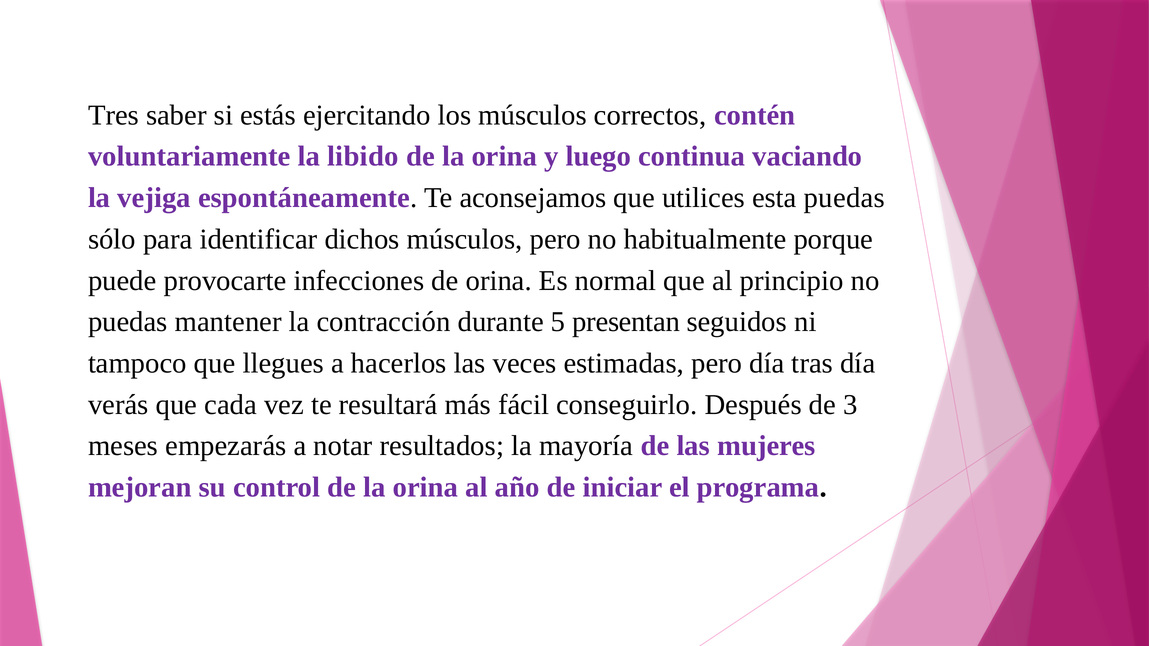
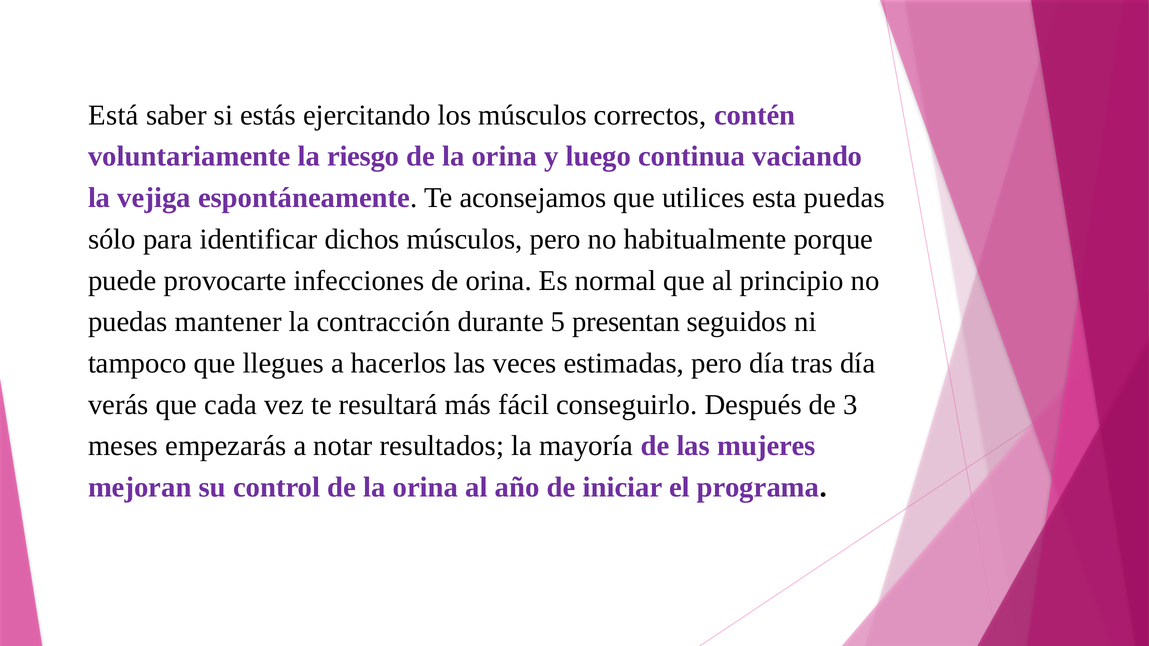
Tres: Tres -> Está
libido: libido -> riesgo
